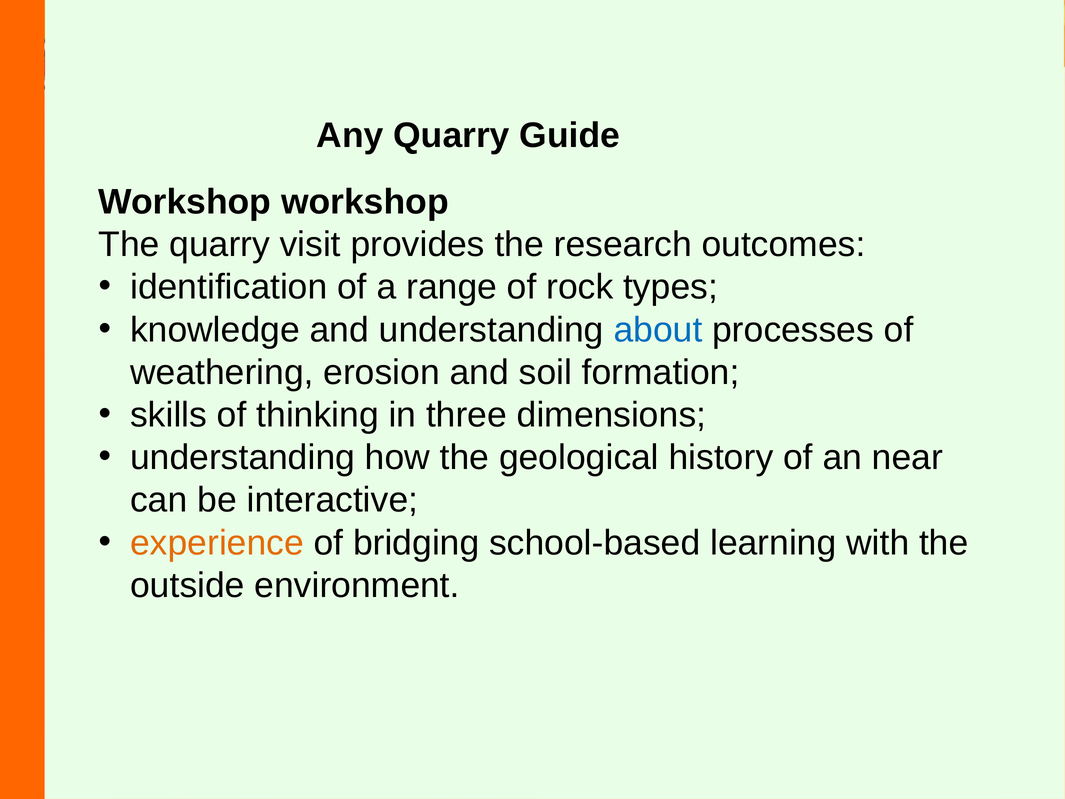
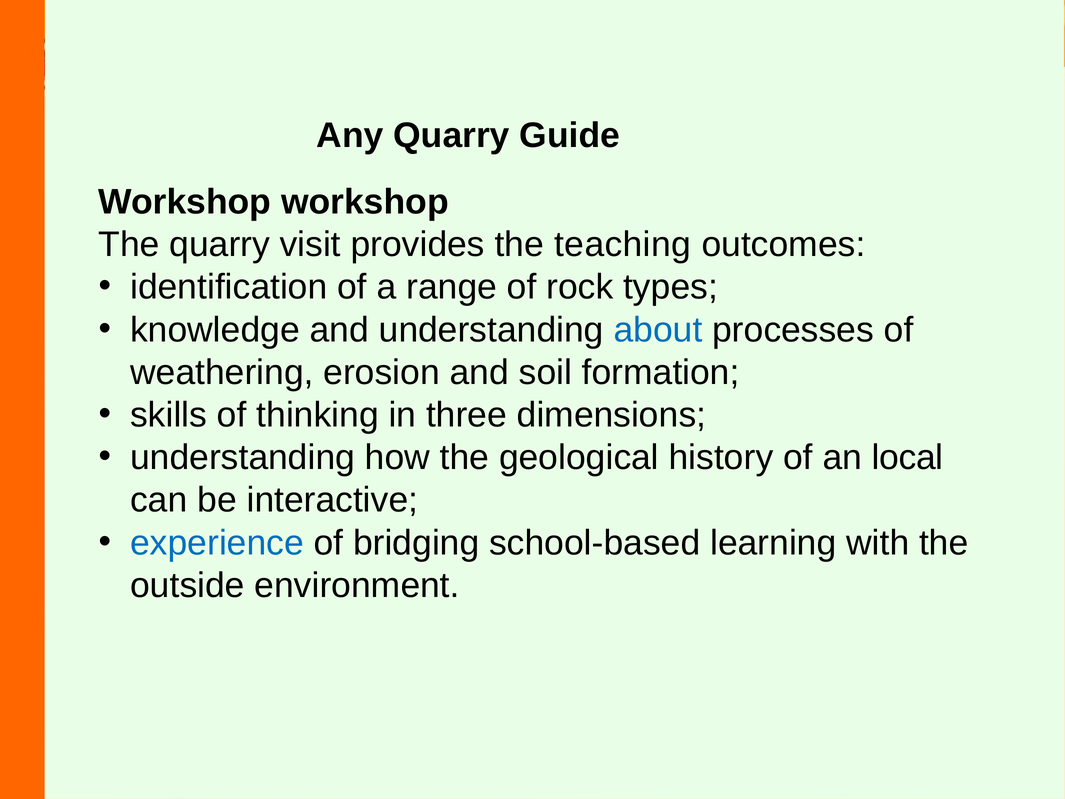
research: research -> teaching
near: near -> local
experience colour: orange -> blue
